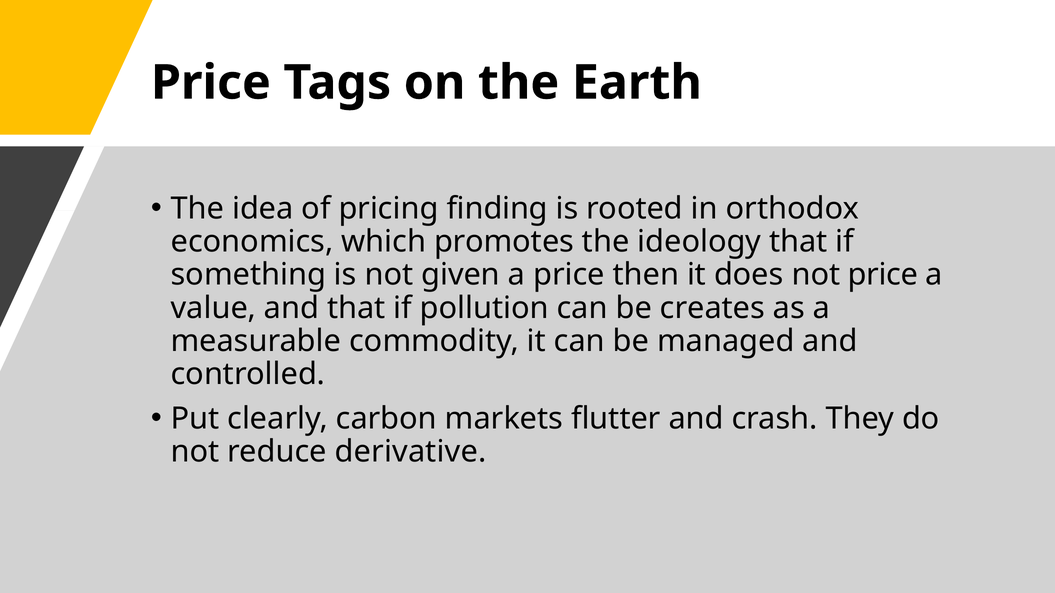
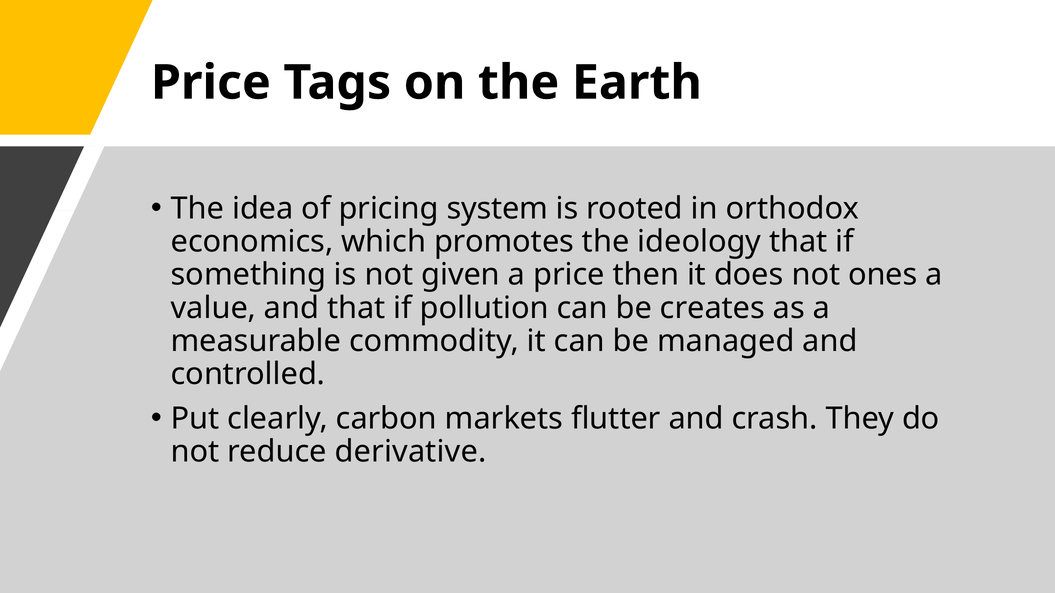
finding: finding -> system
not price: price -> ones
